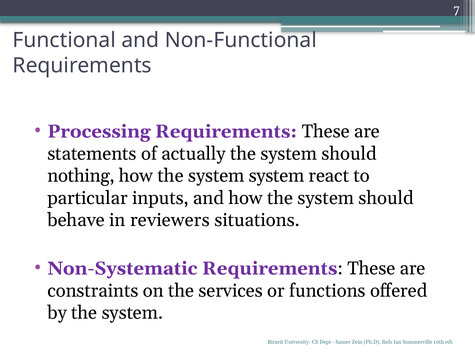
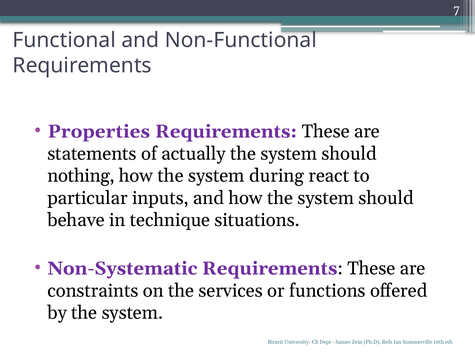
Processing: Processing -> Properties
system system: system -> during
reviewers: reviewers -> technique
